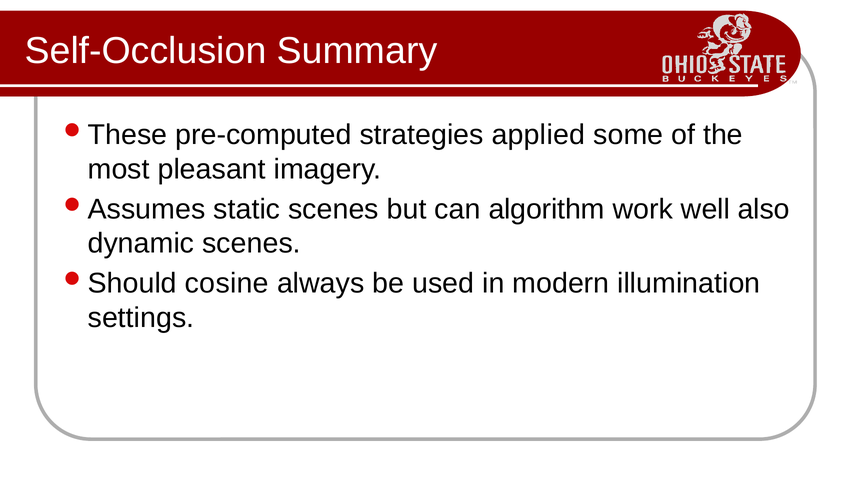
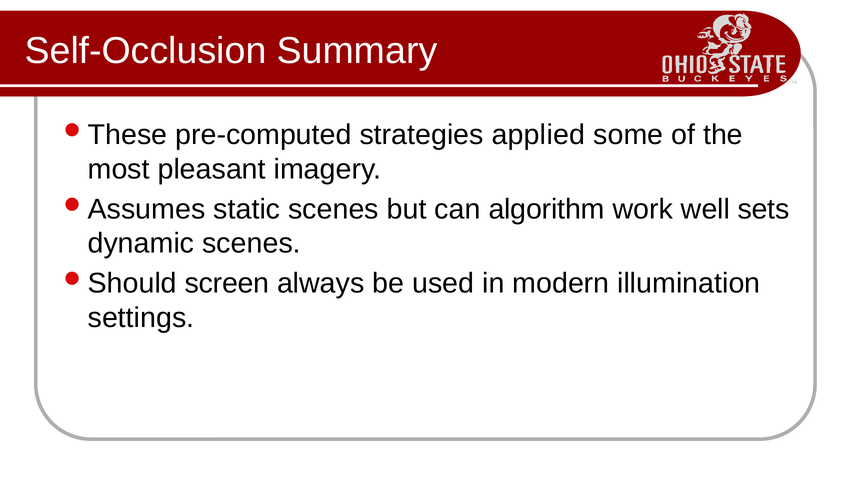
also: also -> sets
cosine: cosine -> screen
